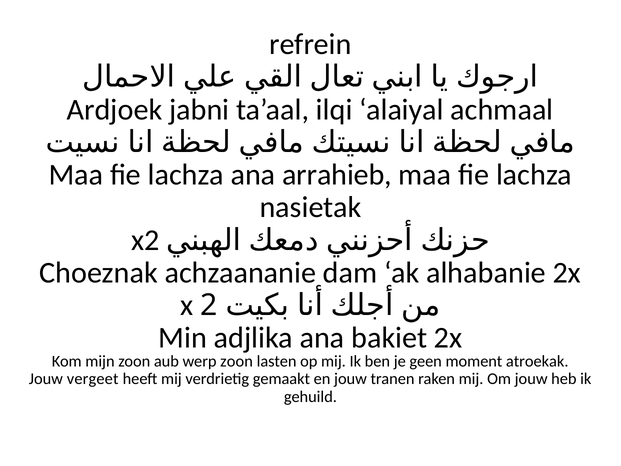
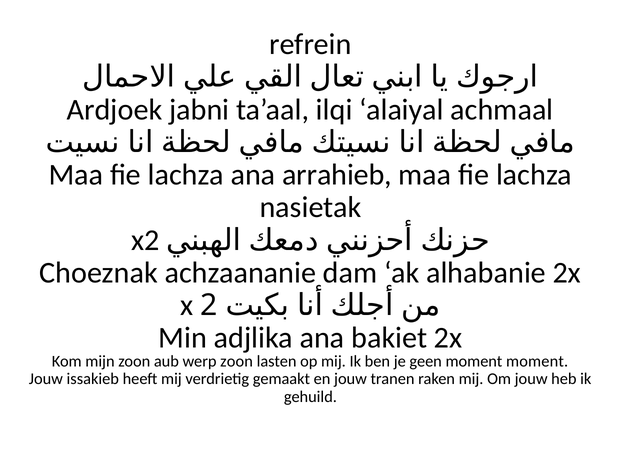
moment atroekak: atroekak -> moment
vergeet: vergeet -> issakieb
